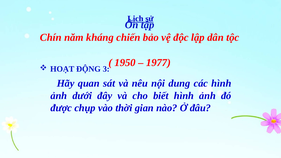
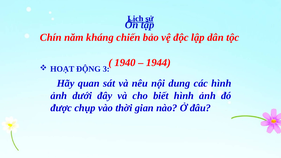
1950: 1950 -> 1940
1977: 1977 -> 1944
